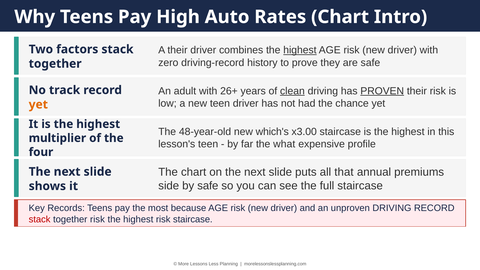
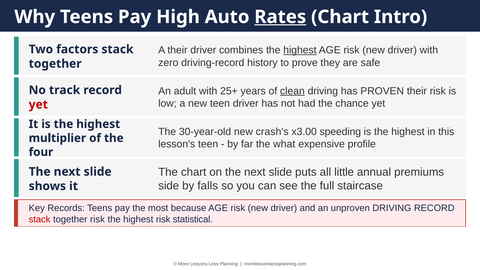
Rates underline: none -> present
26+: 26+ -> 25+
PROVEN underline: present -> none
yet at (38, 105) colour: orange -> red
48-year-old: 48-year-old -> 30-year-old
which's: which's -> crash's
x3.00 staircase: staircase -> speeding
that: that -> little
by safe: safe -> falls
risk staircase: staircase -> statistical
